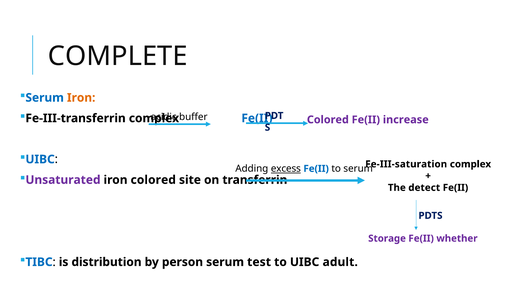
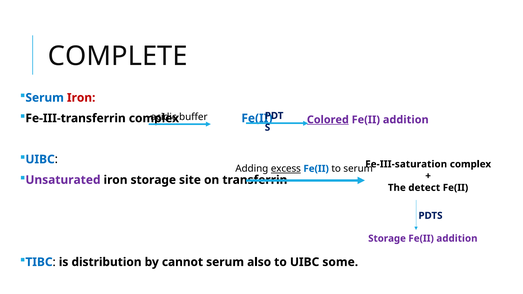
Iron at (81, 98) colour: orange -> red
Colored at (328, 120) underline: none -> present
increase at (406, 120): increase -> addition
iron colored: colored -> storage
whether at (457, 239): whether -> addition
person: person -> cannot
test: test -> also
adult: adult -> some
